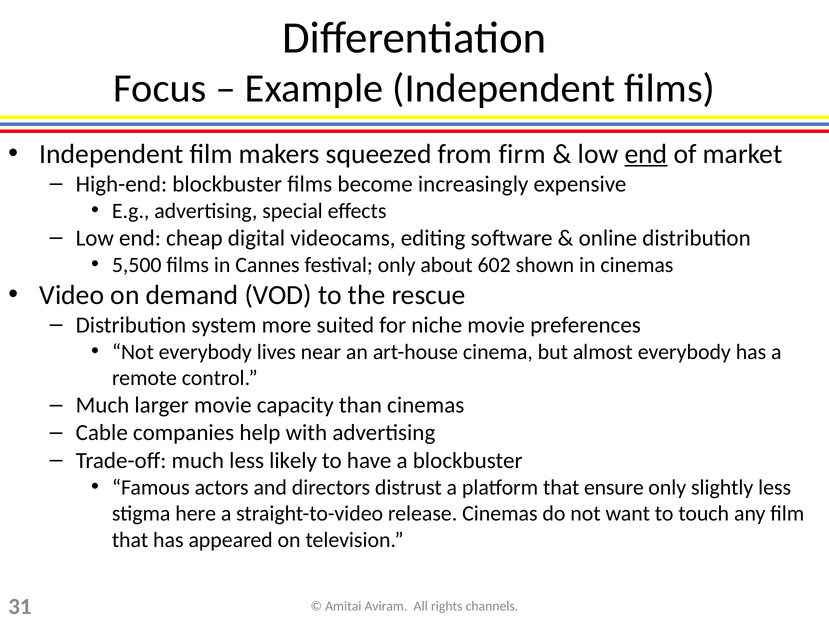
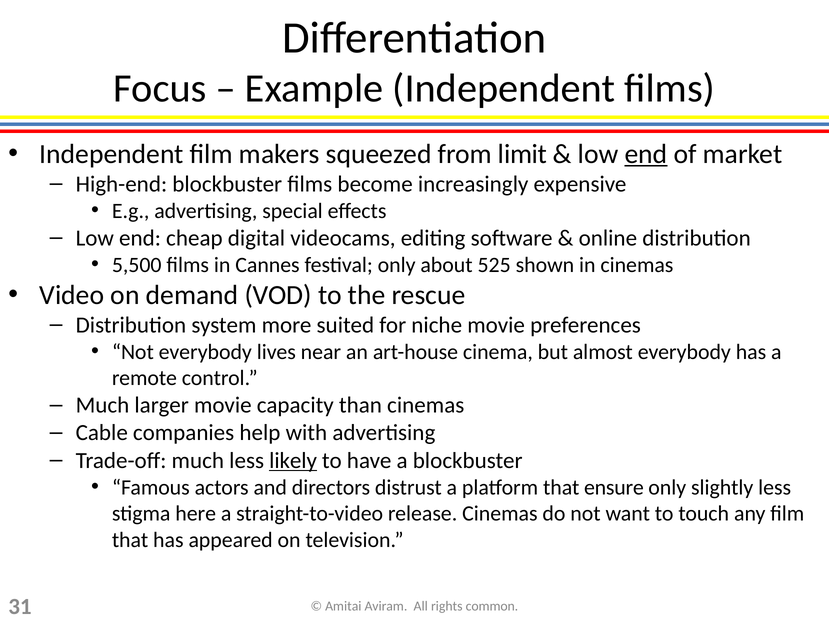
firm: firm -> limit
602: 602 -> 525
likely underline: none -> present
channels: channels -> common
